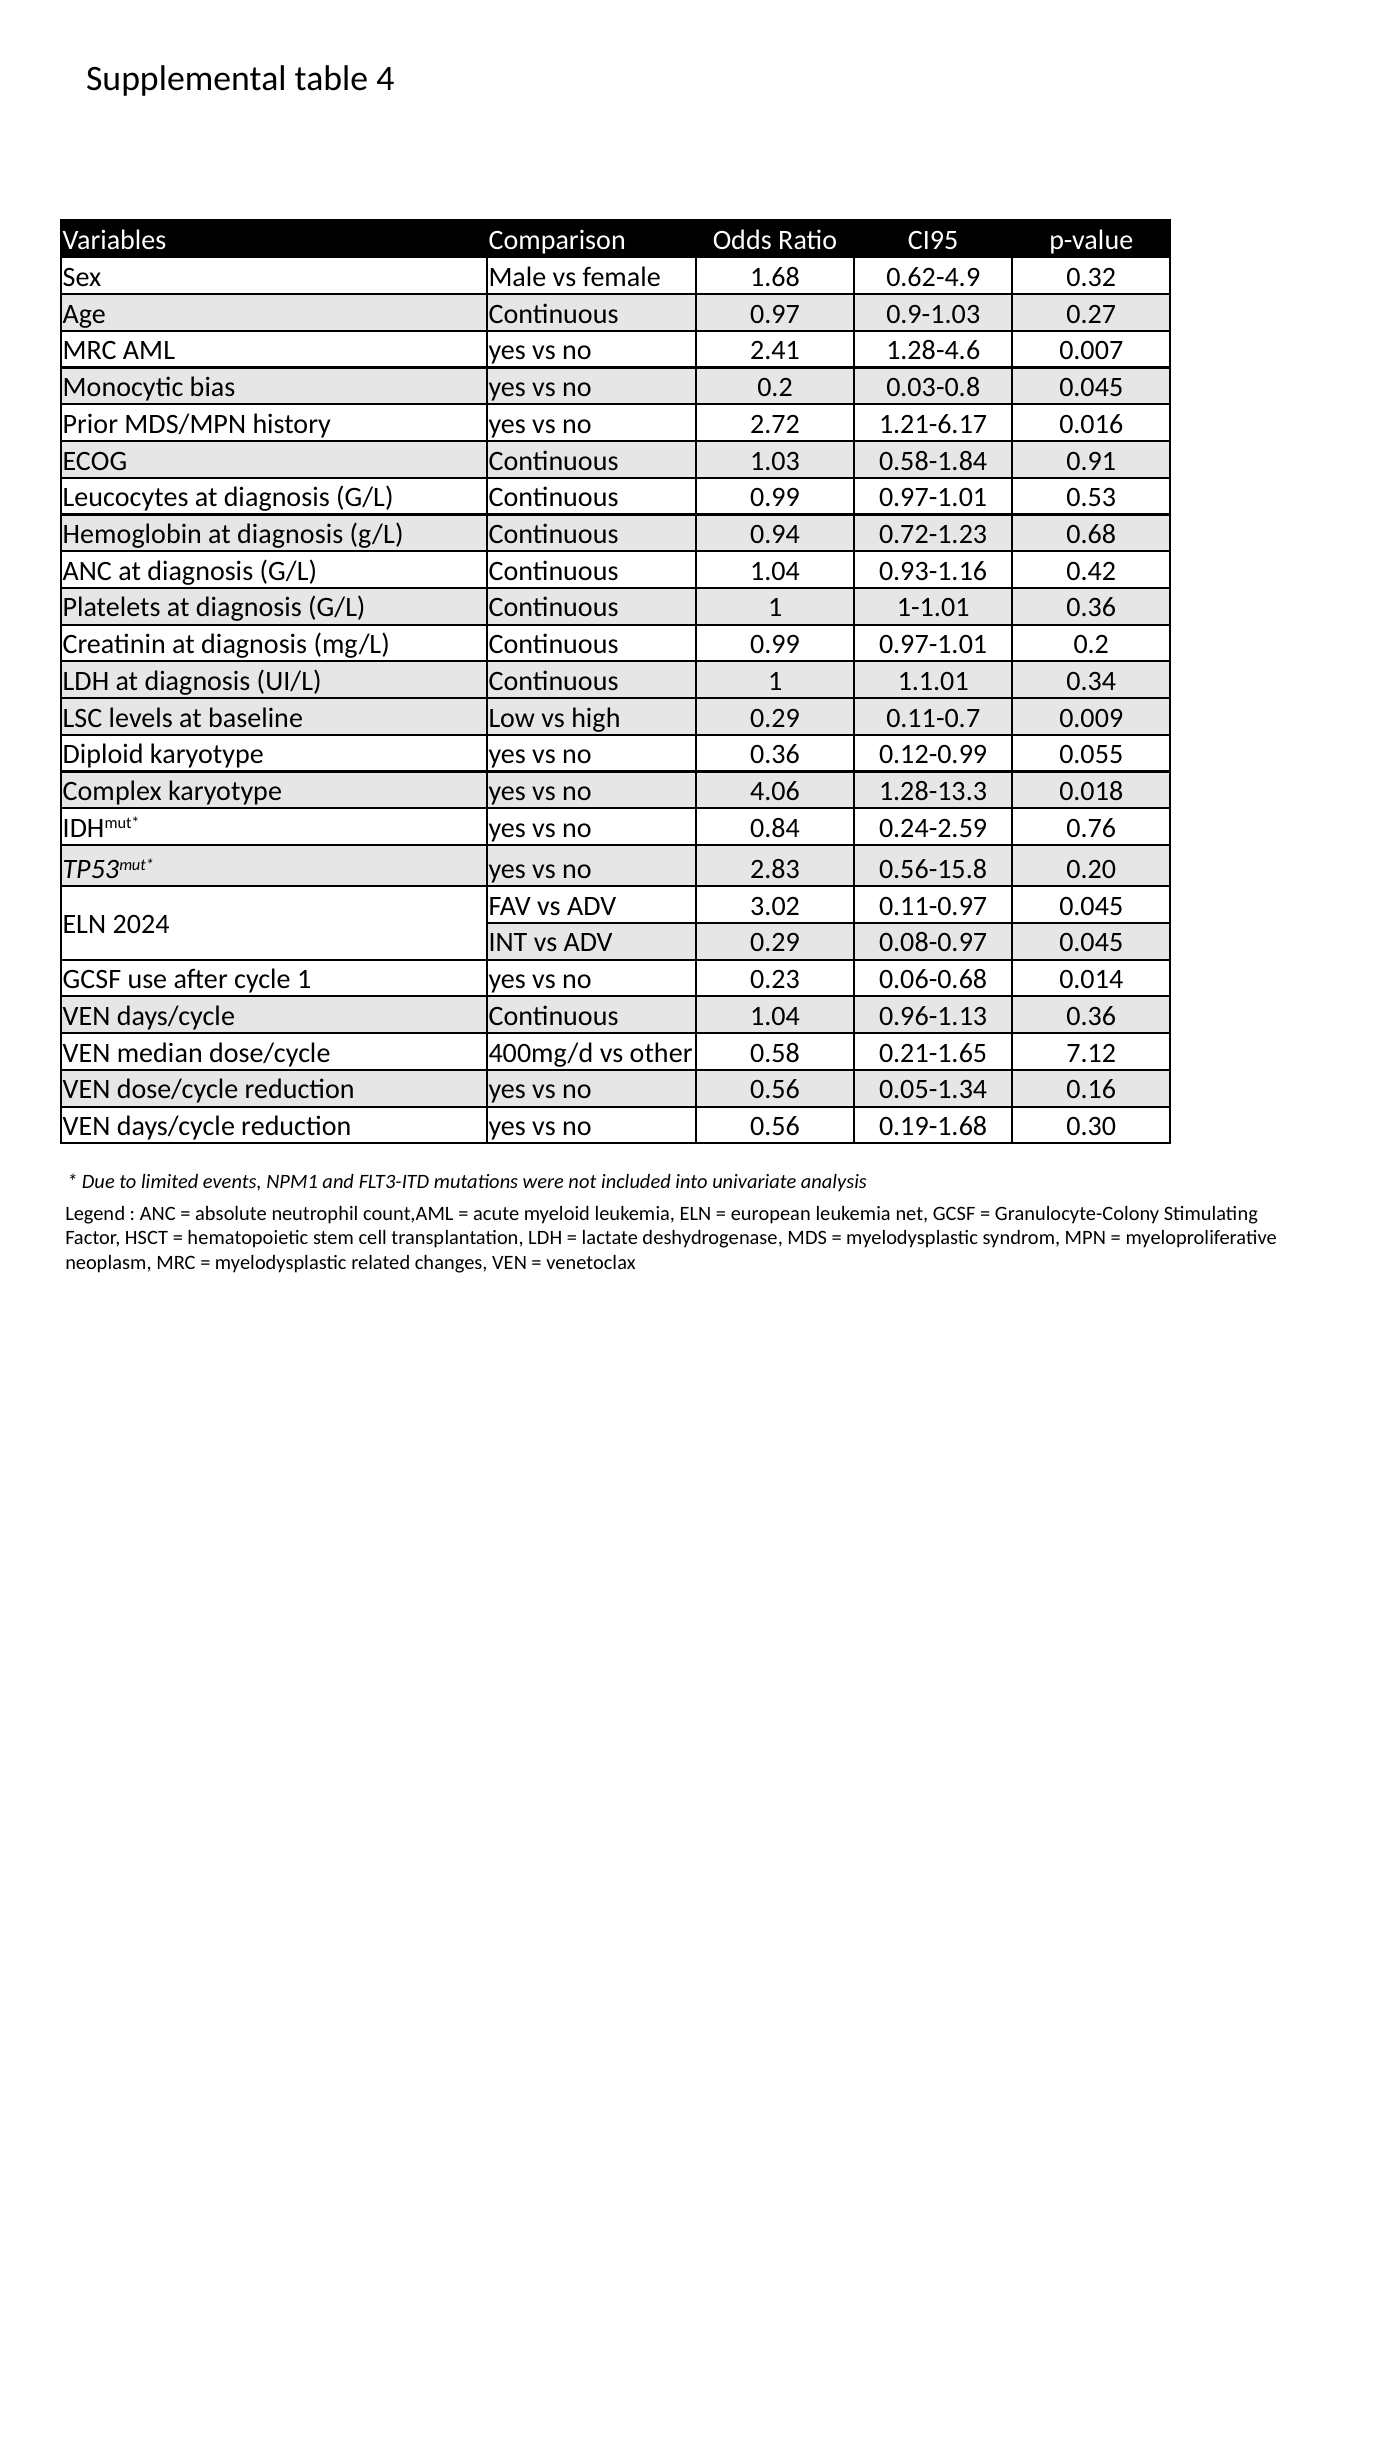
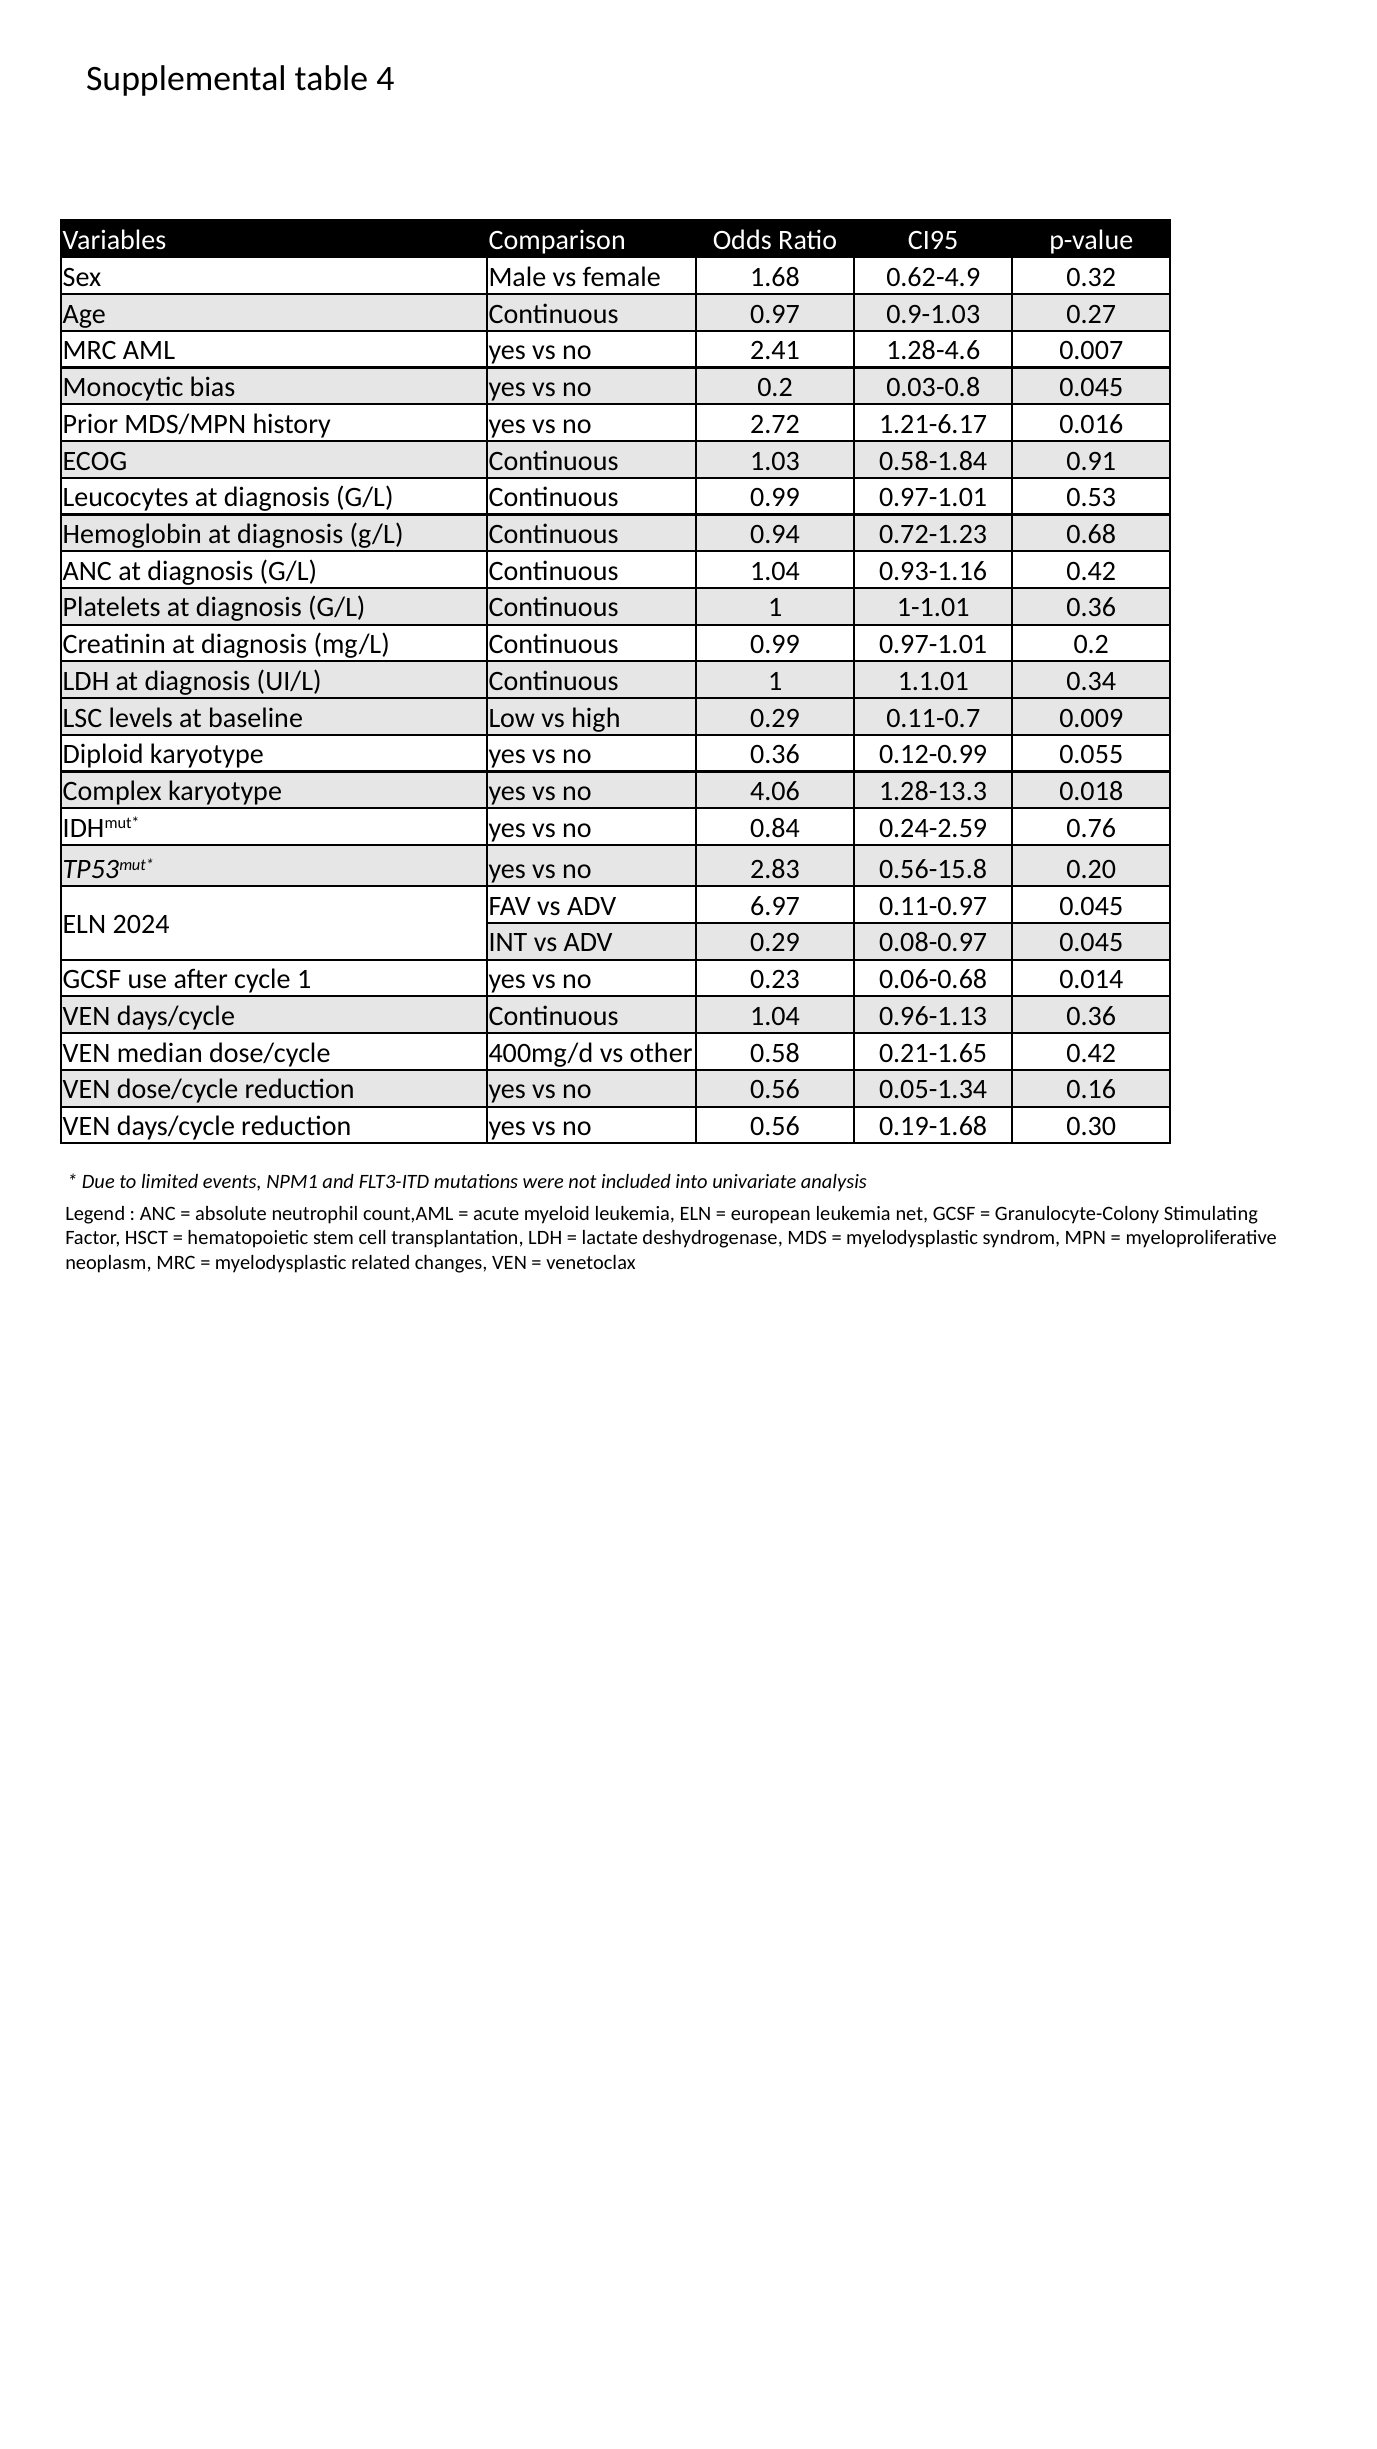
3.02: 3.02 -> 6.97
0.21-1.65 7.12: 7.12 -> 0.42
